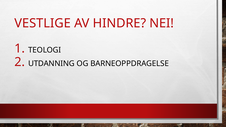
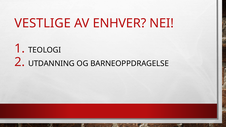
HINDRE: HINDRE -> ENHVER
